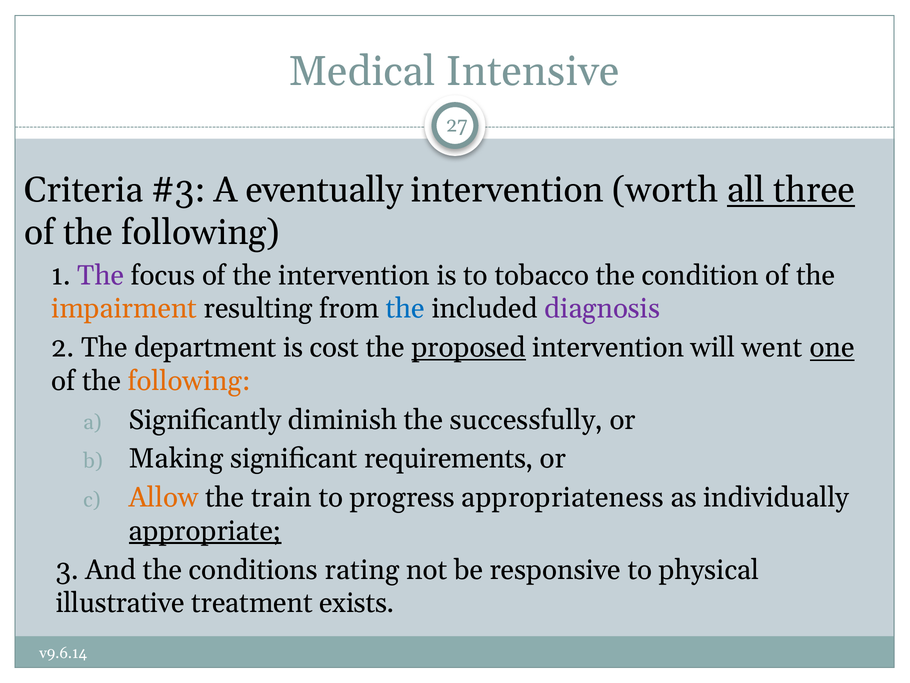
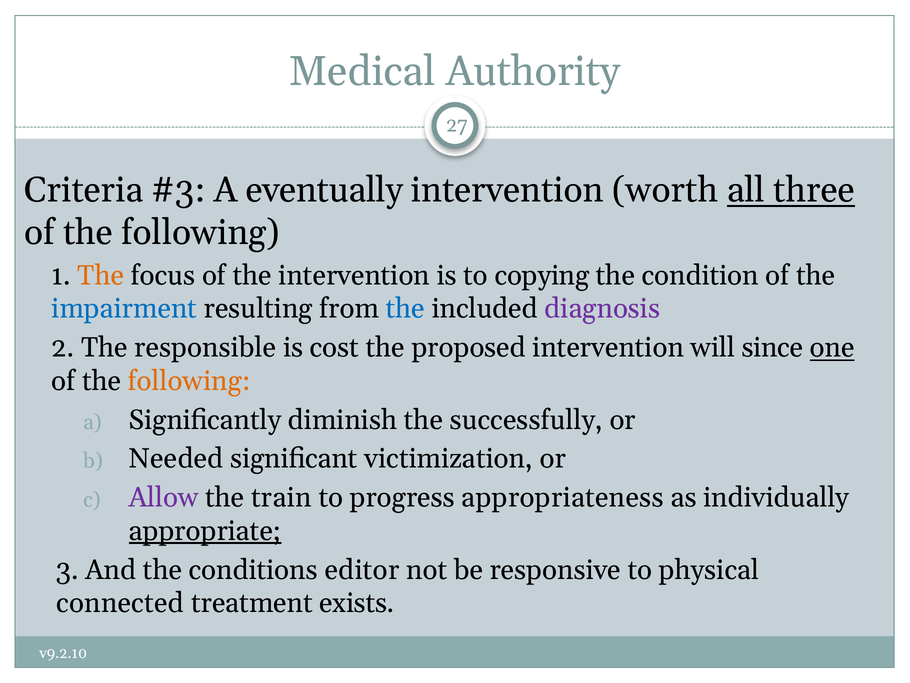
Intensive: Intensive -> Authority
The at (101, 275) colour: purple -> orange
tobacco: tobacco -> copying
impairment colour: orange -> blue
department: department -> responsible
proposed underline: present -> none
went: went -> since
Making: Making -> Needed
requirements: requirements -> victimization
Allow colour: orange -> purple
rating: rating -> editor
illustrative: illustrative -> connected
v9.6.14: v9.6.14 -> v9.2.10
